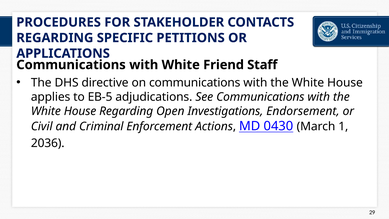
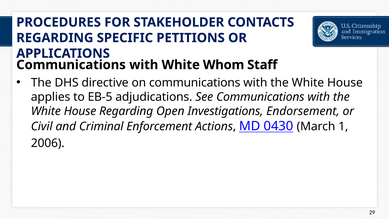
Friend: Friend -> Whom
2036: 2036 -> 2006
